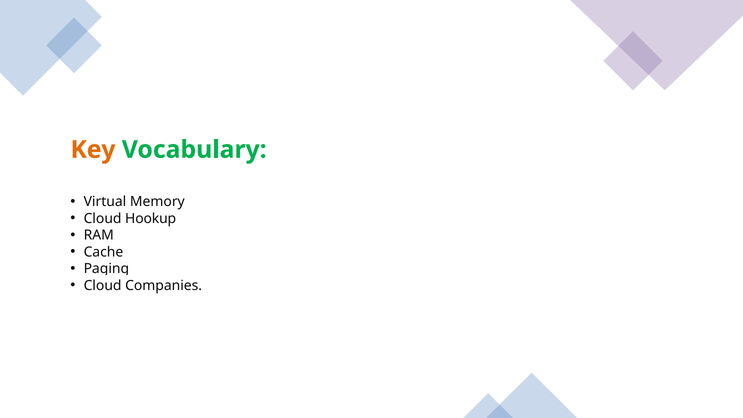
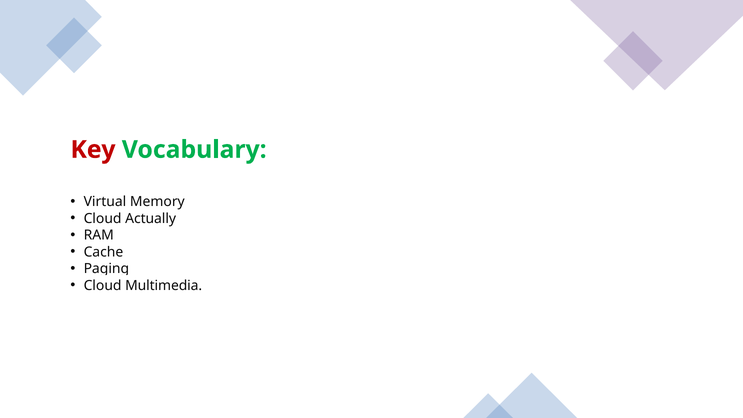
Key colour: orange -> red
Hookup: Hookup -> Actually
Companies: Companies -> Multimedia
